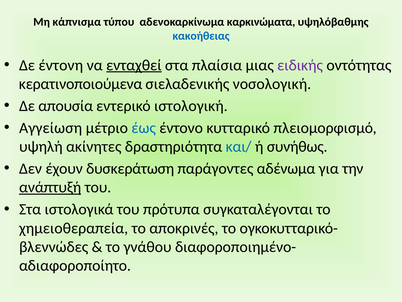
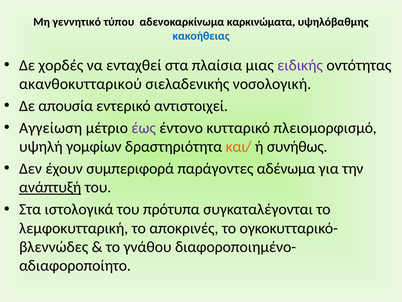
κάπνισμα: κάπνισμα -> γεννητικό
έντονη: έντονη -> χορδές
ενταχθεί underline: present -> none
κερατινοποιούμενα: κερατινοποιούμενα -> ακανθοκυτταρικού
ιστολογική: ιστολογική -> αντιστοιχεί
έως colour: blue -> purple
ακίνητες: ακίνητες -> γομφίων
και/ colour: blue -> orange
δυσκεράτωση: δυσκεράτωση -> συμπεριφορά
χημειοθεραπεία: χημειοθεραπεία -> λεμφοκυτταρική
